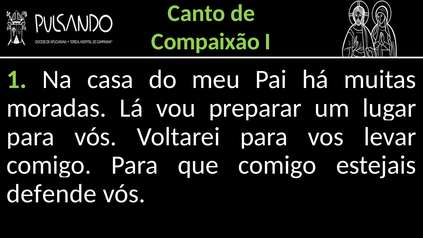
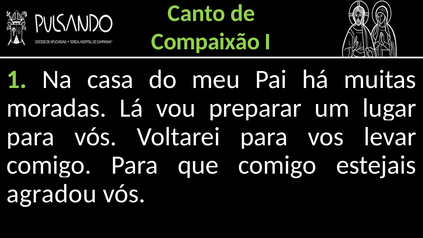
defende: defende -> agradou
